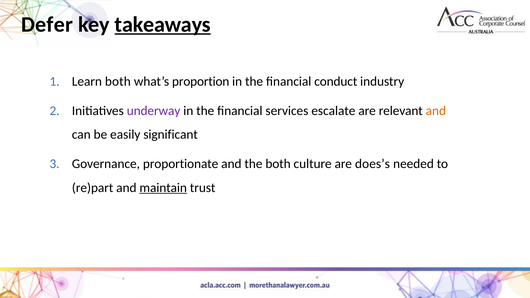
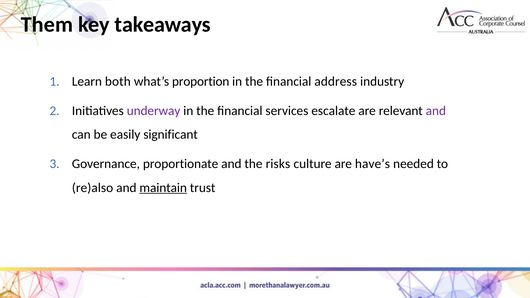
Defer: Defer -> Them
takeaways underline: present -> none
conduct: conduct -> address
and at (436, 111) colour: orange -> purple
the both: both -> risks
does’s: does’s -> have’s
re)part: re)part -> re)also
